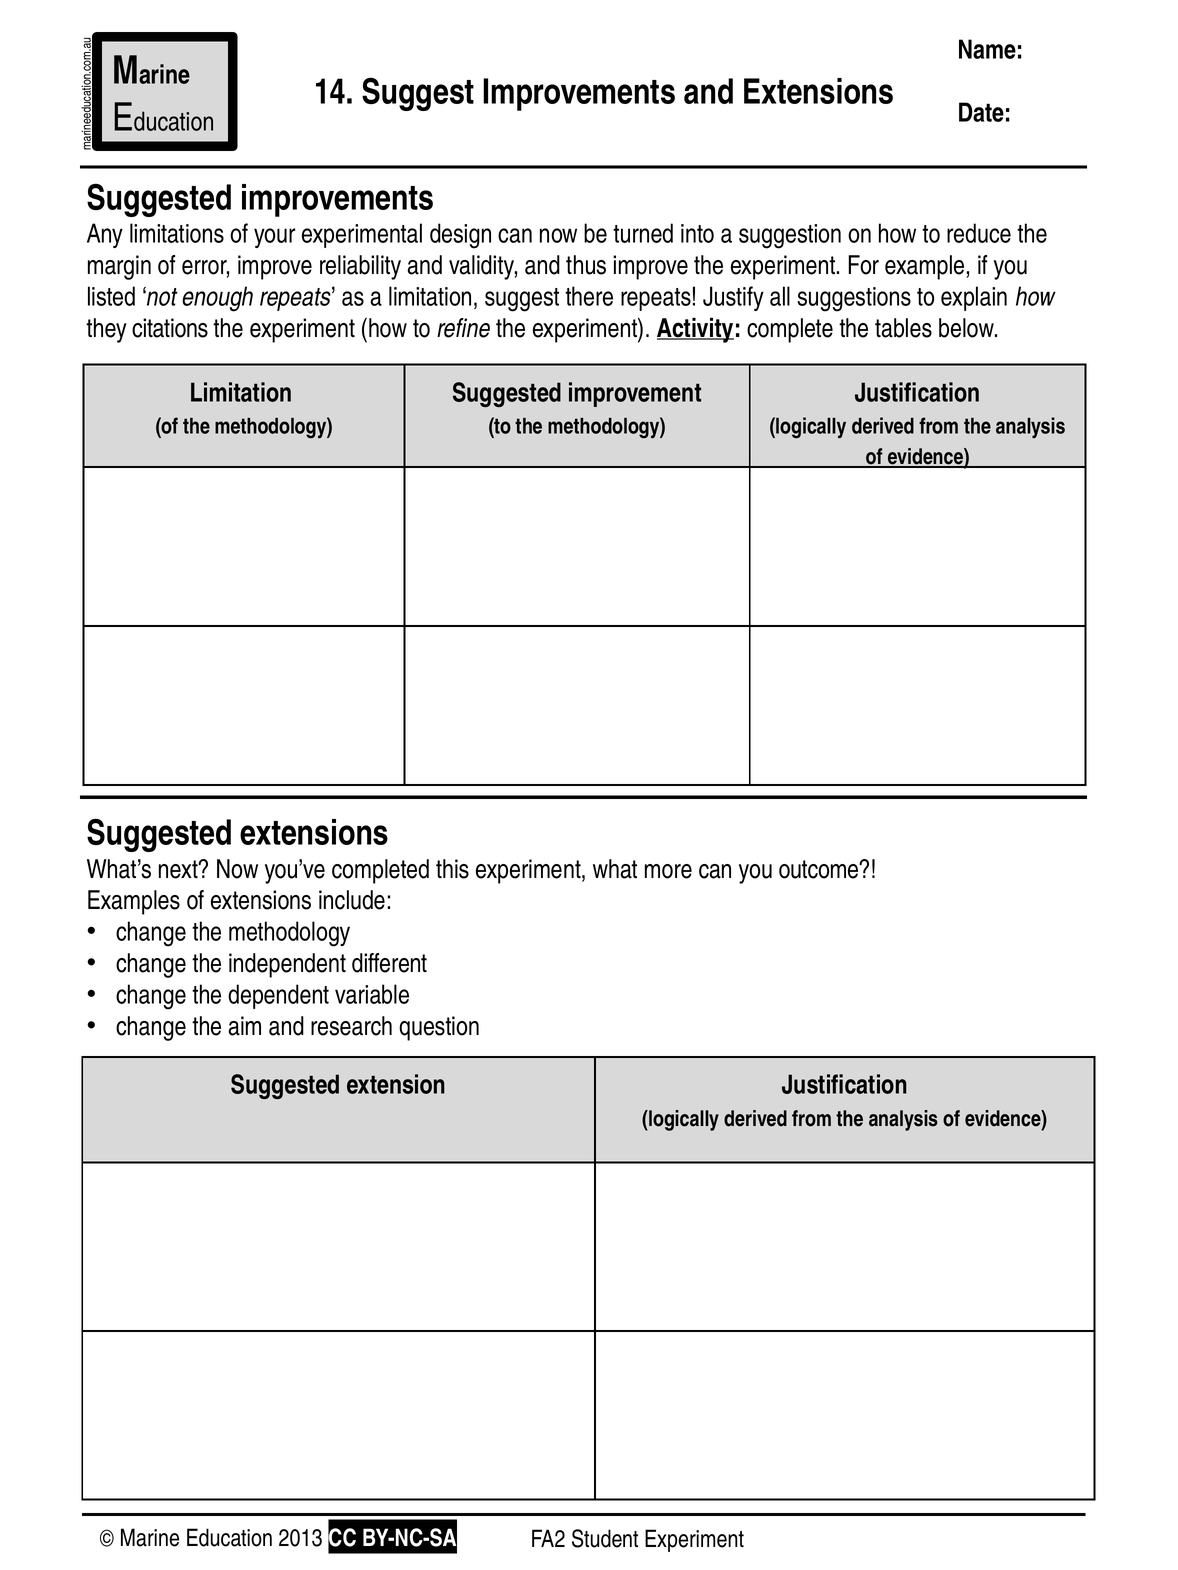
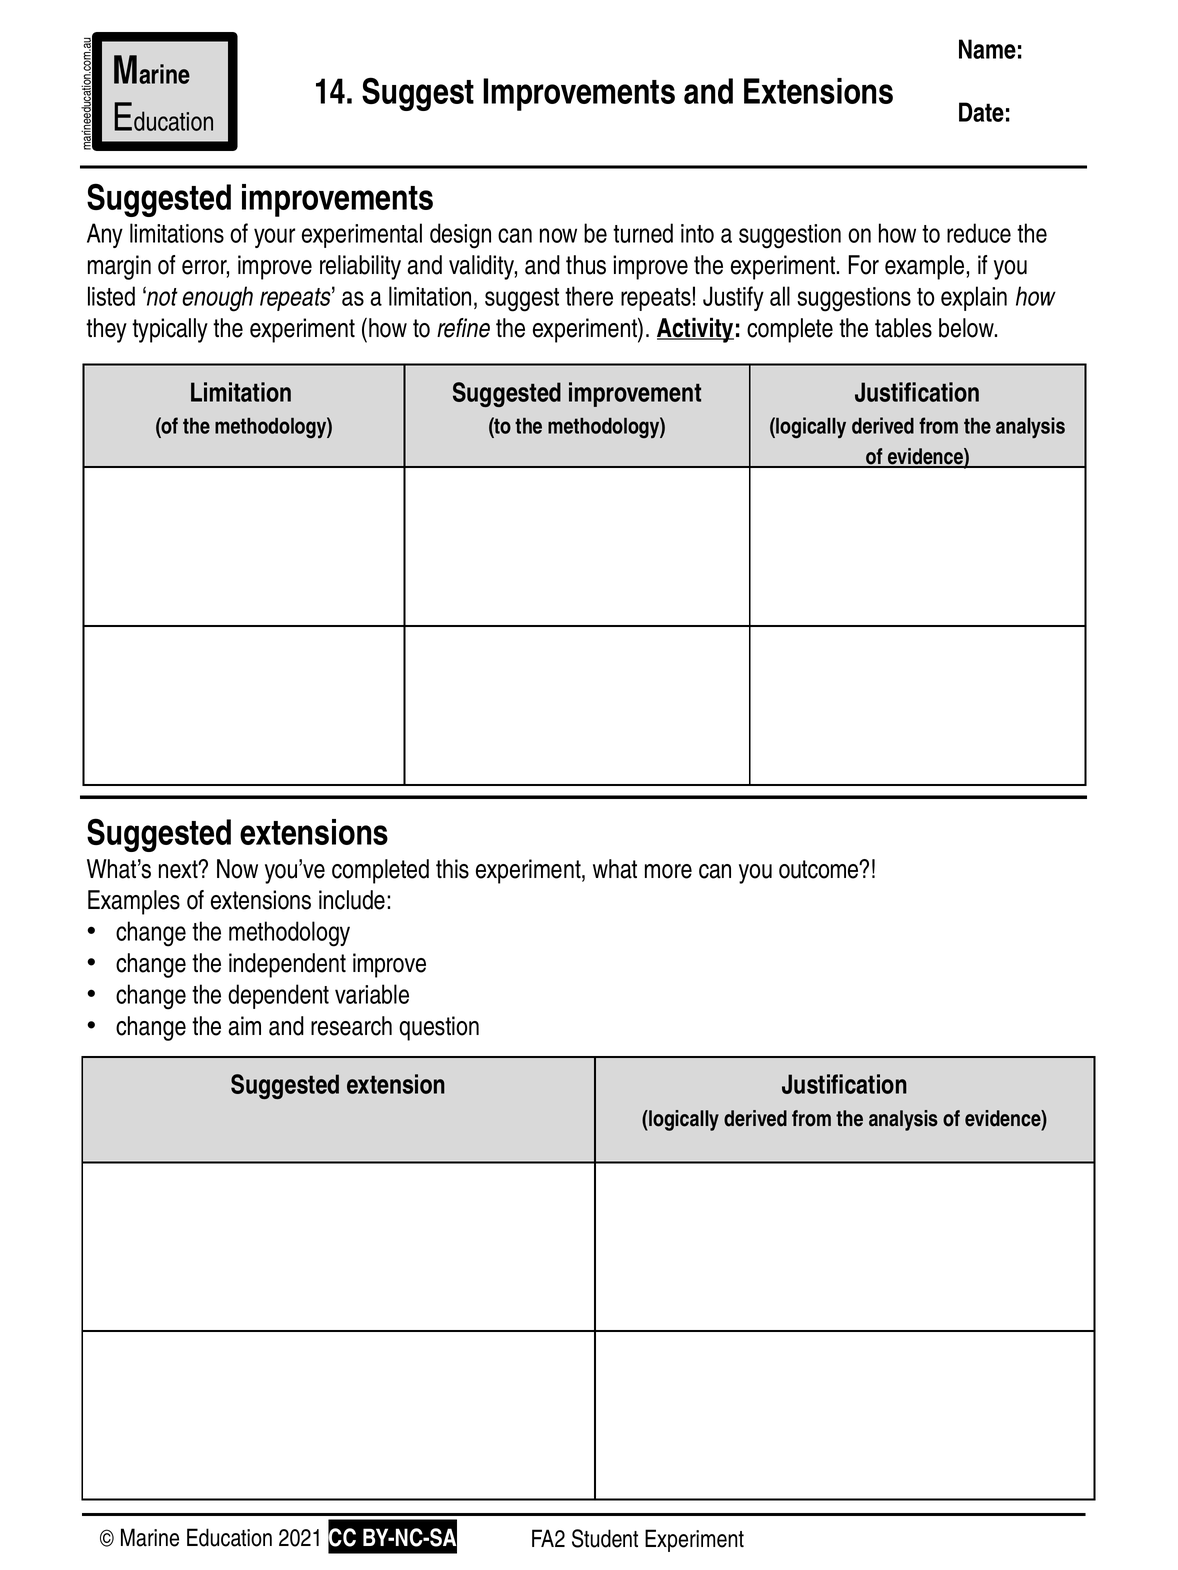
citations: citations -> typically
independent different: different -> improve
2013: 2013 -> 2021
